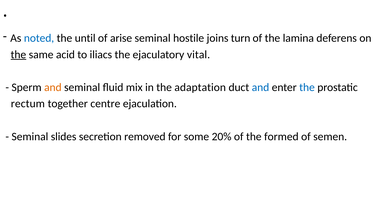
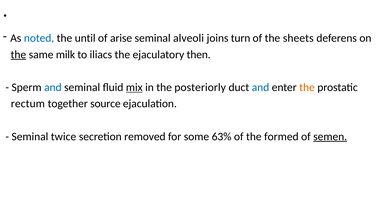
hostile: hostile -> alveoli
lamina: lamina -> sheets
acid: acid -> milk
vital: vital -> then
and at (53, 88) colour: orange -> blue
mix underline: none -> present
adaptation: adaptation -> posteriorly
the at (307, 88) colour: blue -> orange
centre: centre -> source
slides: slides -> twice
20%: 20% -> 63%
semen underline: none -> present
